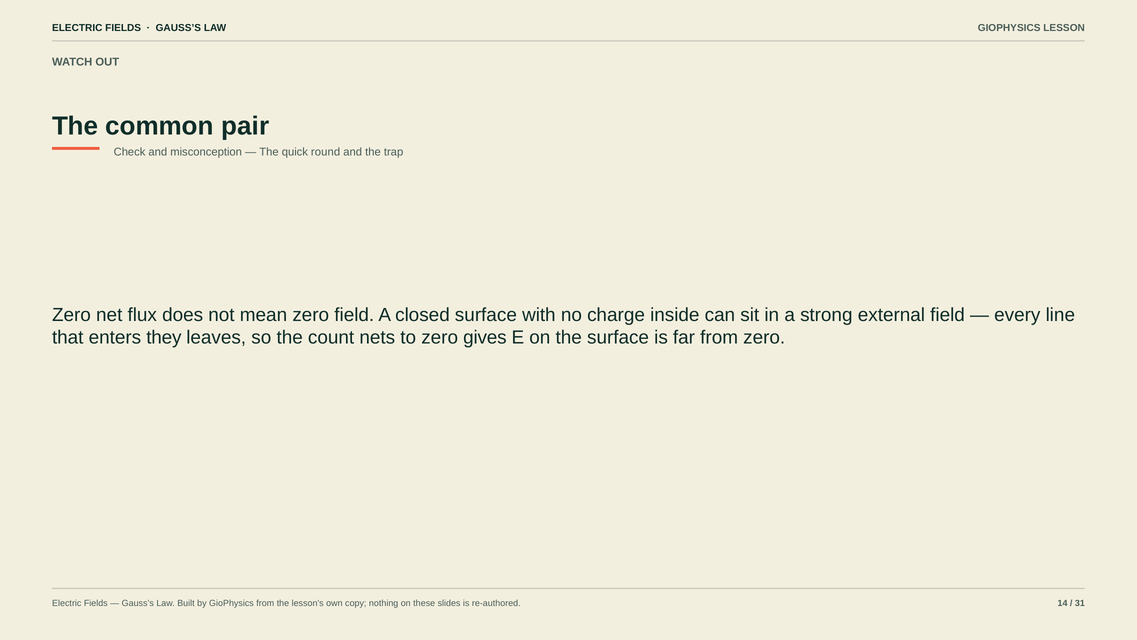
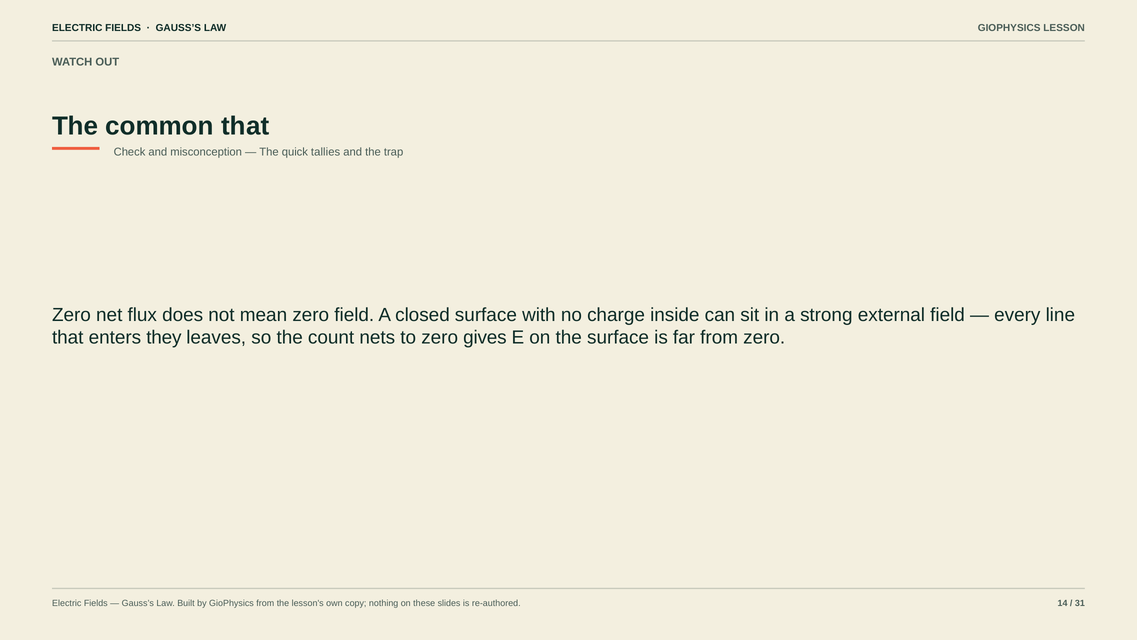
common pair: pair -> that
round: round -> tallies
